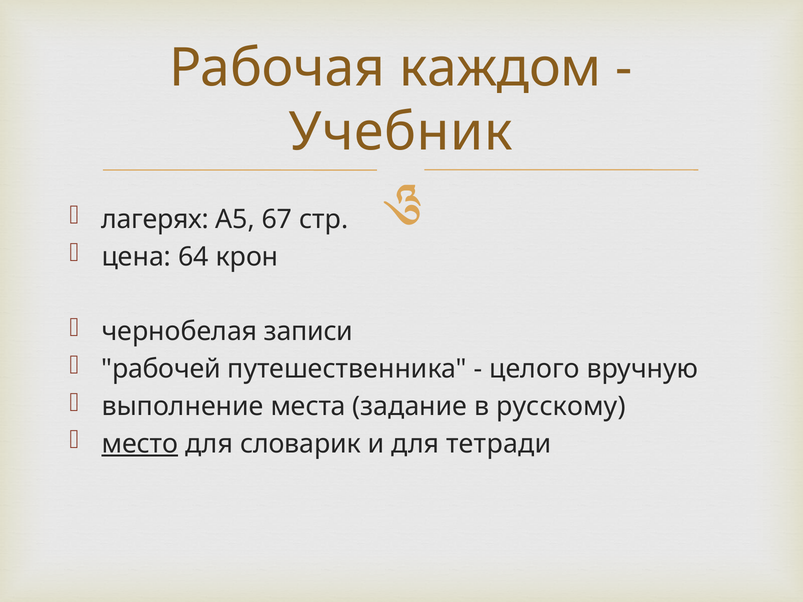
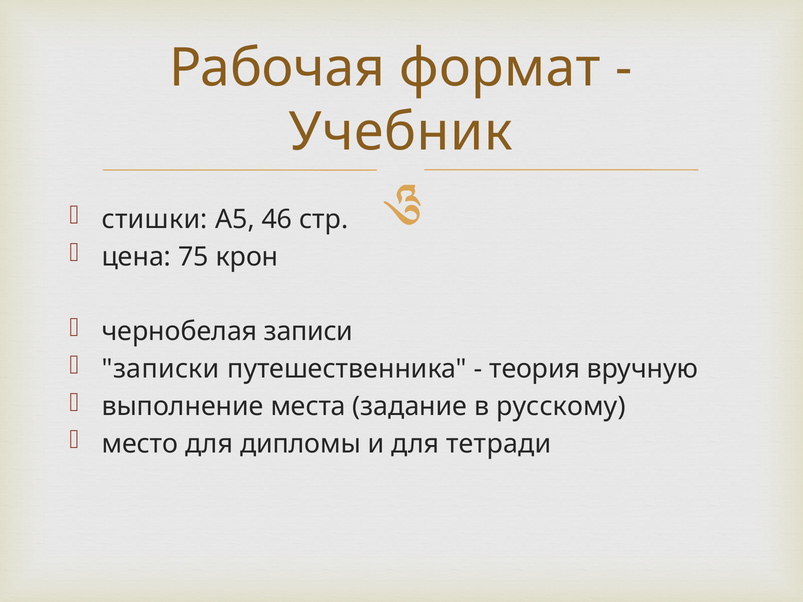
каждом: каждом -> формат
лагерях: лагерях -> стишки
67: 67 -> 46
64: 64 -> 75
рабочей: рабочей -> записки
целого: целого -> теория
место underline: present -> none
словарик: словарик -> дипломы
